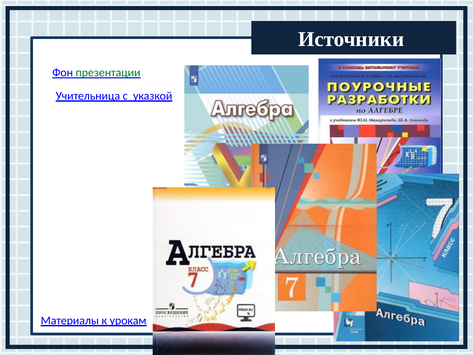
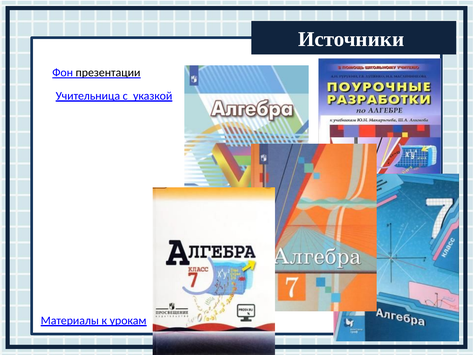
презентации colour: green -> black
